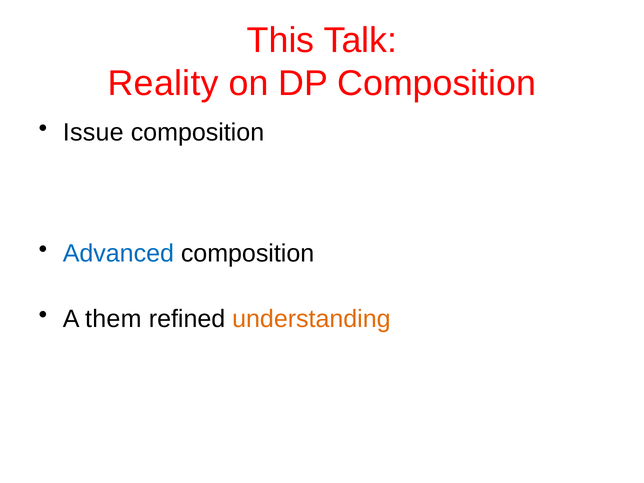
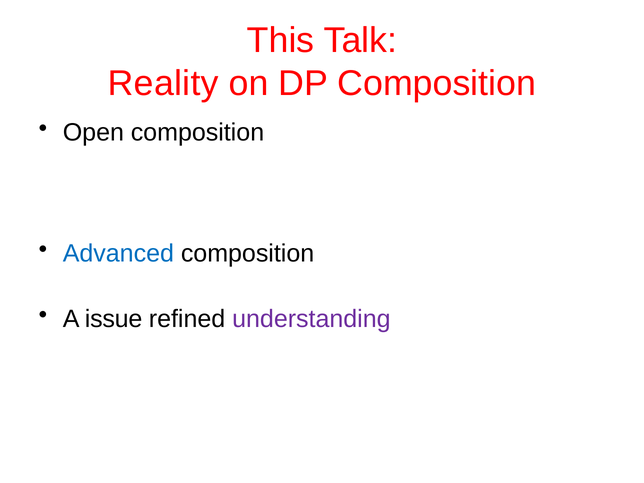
Issue: Issue -> Open
them: them -> issue
understanding colour: orange -> purple
